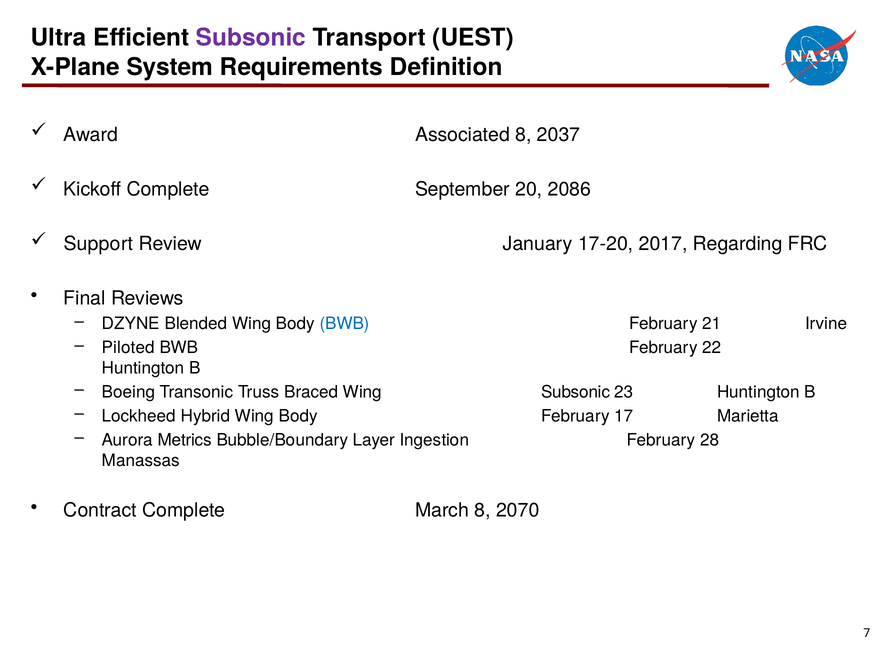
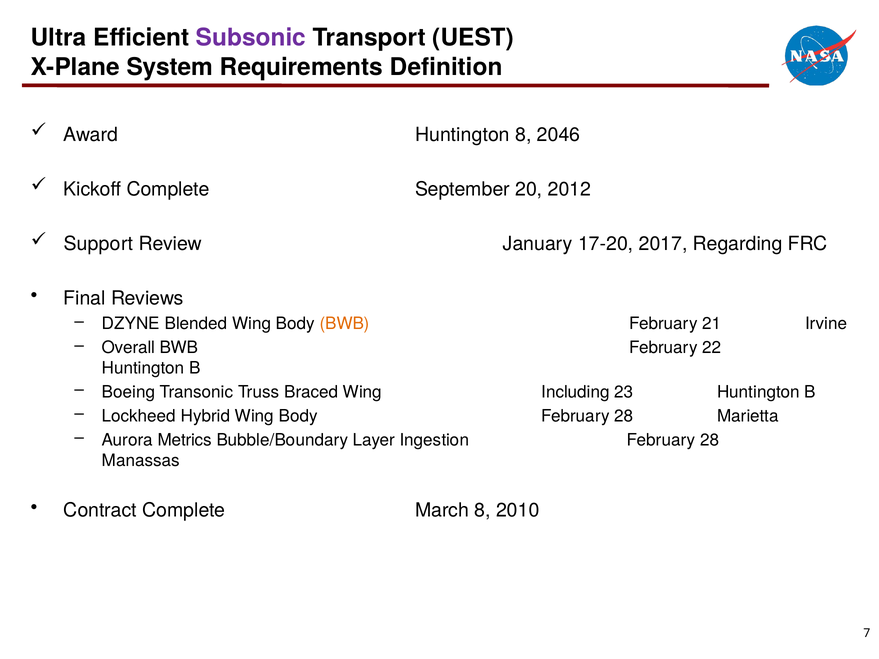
Award Associated: Associated -> Huntington
2037: 2037 -> 2046
2086: 2086 -> 2012
BWB at (345, 324) colour: blue -> orange
Piloted: Piloted -> Overall
Wing Subsonic: Subsonic -> Including
Body February 17: 17 -> 28
2070: 2070 -> 2010
